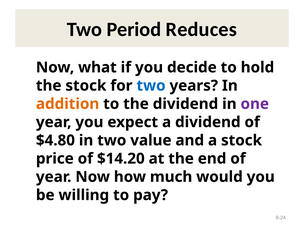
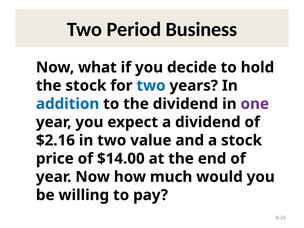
Reduces: Reduces -> Business
addition colour: orange -> blue
$4.80: $4.80 -> $2.16
$14.20: $14.20 -> $14.00
